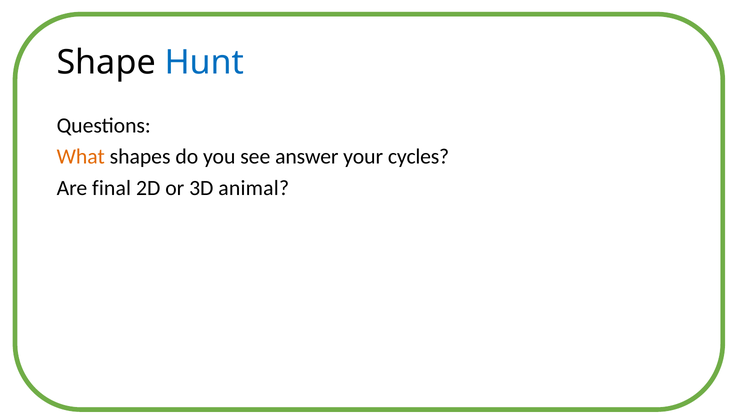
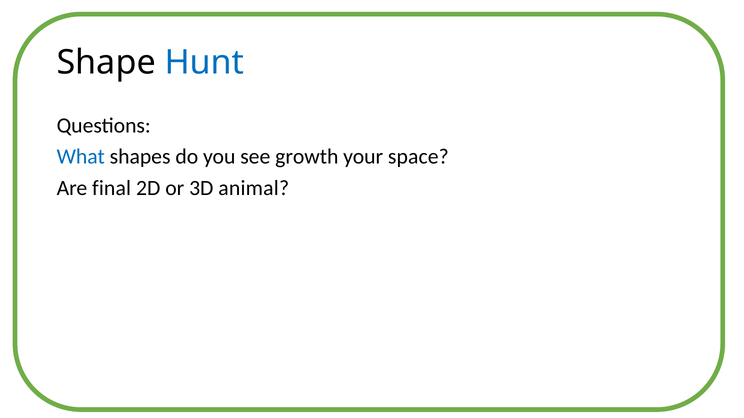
What colour: orange -> blue
answer: answer -> growth
cycles: cycles -> space
